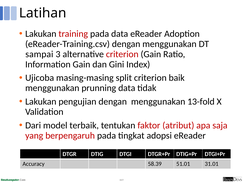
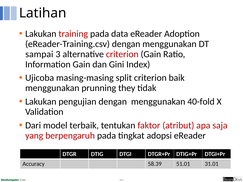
prunning data: data -> they
13-fold: 13-fold -> 40-fold
